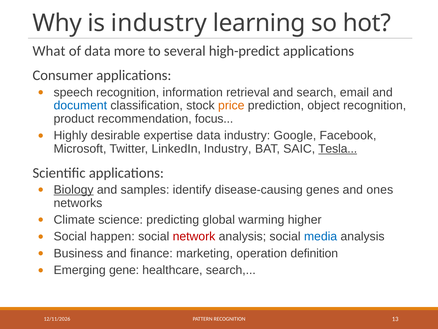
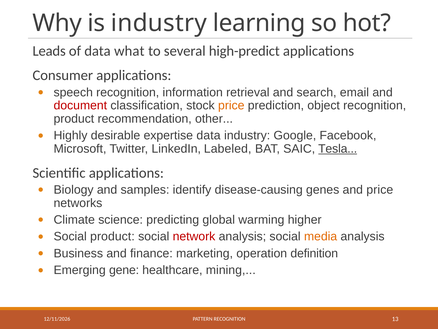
What: What -> Leads
more: more -> what
document colour: blue -> red
focus: focus -> other
LinkedIn Industry: Industry -> Labeled
Biology underline: present -> none
and ones: ones -> price
Social happen: happen -> product
media colour: blue -> orange
healthcare search: search -> mining
